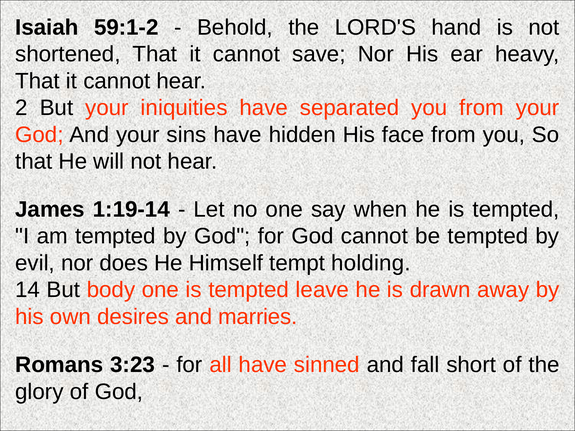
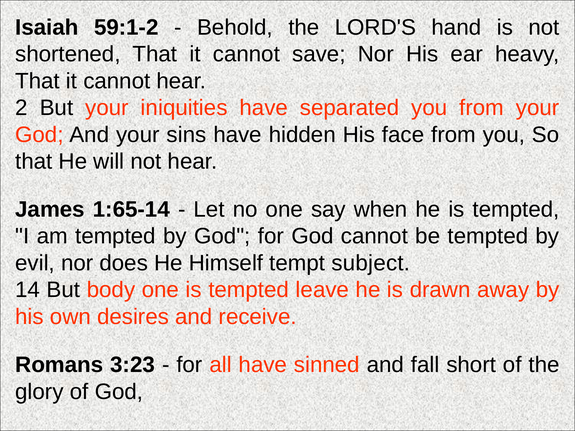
1:19-14: 1:19-14 -> 1:65-14
holding: holding -> subject
marries: marries -> receive
